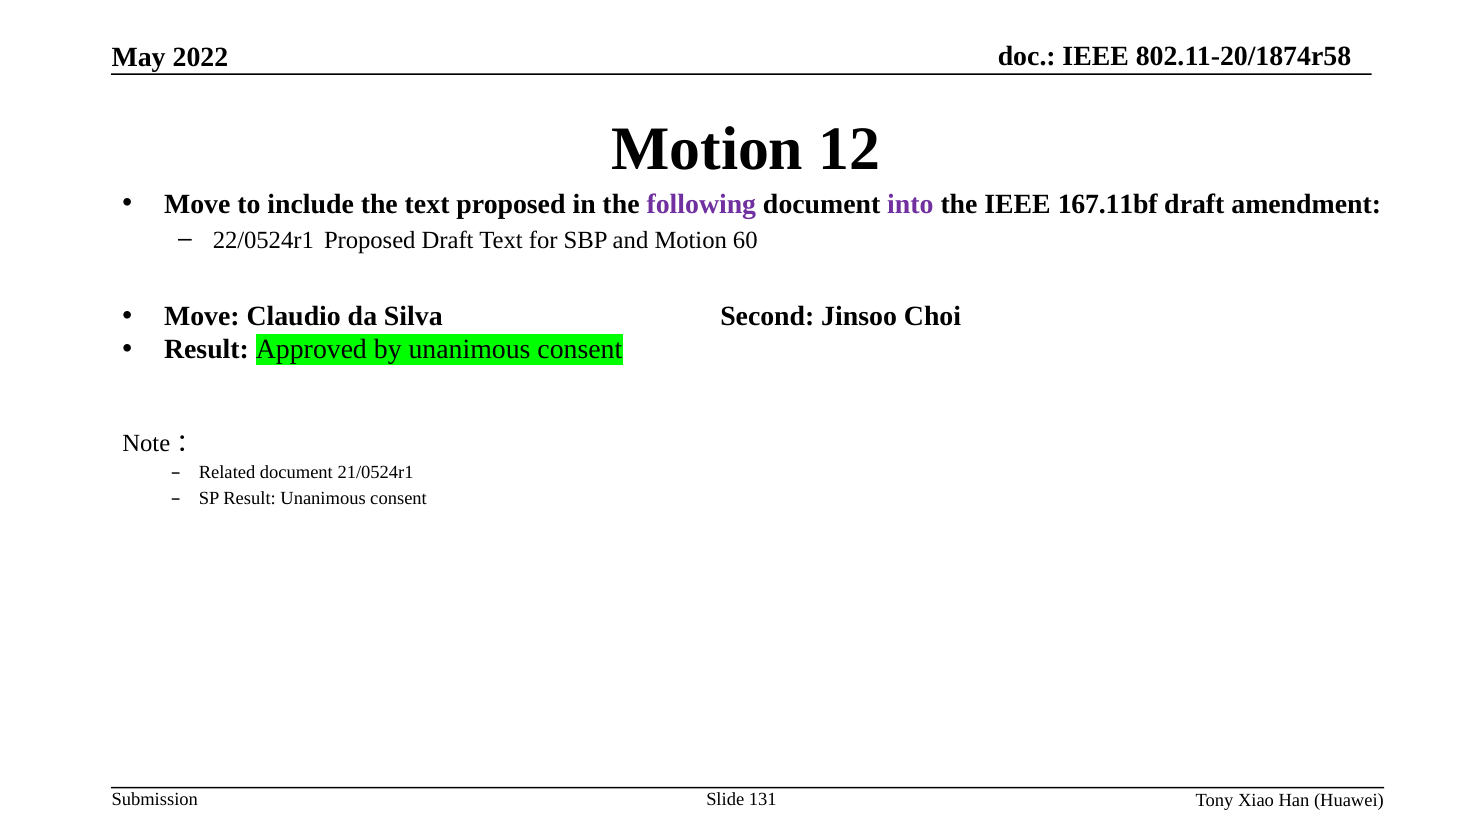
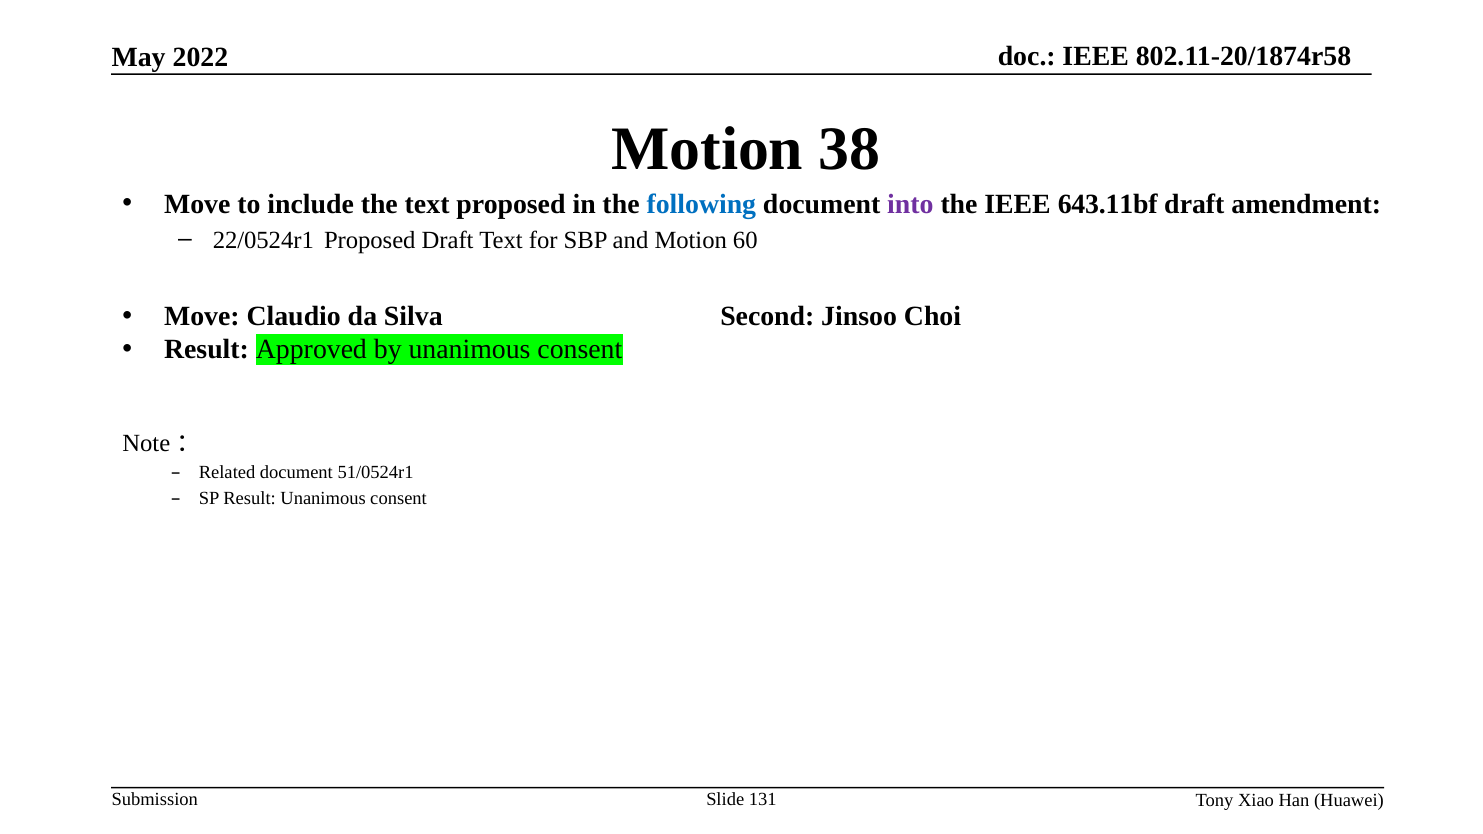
12: 12 -> 38
following colour: purple -> blue
167.11bf: 167.11bf -> 643.11bf
21/0524r1: 21/0524r1 -> 51/0524r1
